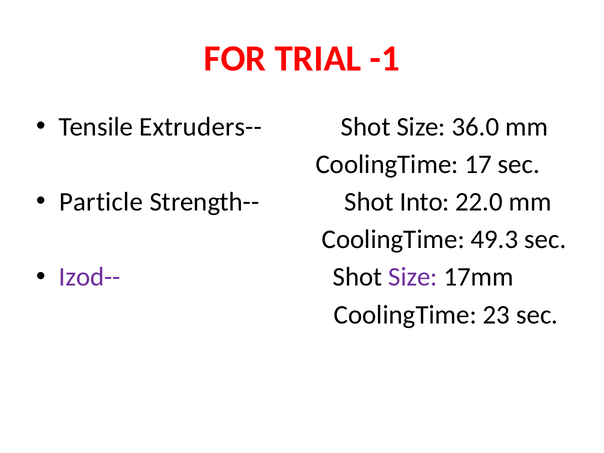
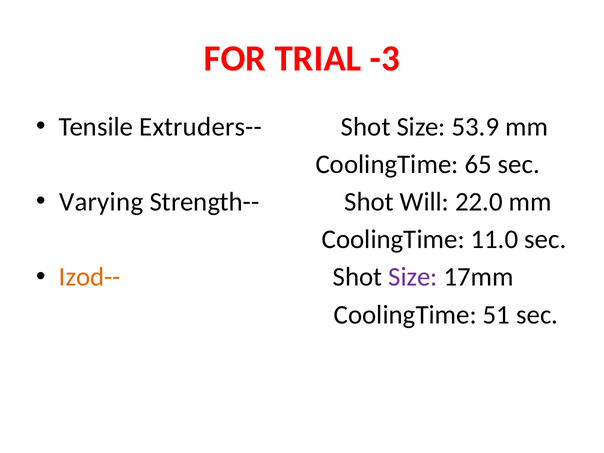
-1: -1 -> -3
36.0: 36.0 -> 53.9
17: 17 -> 65
Particle: Particle -> Varying
Into: Into -> Will
49.3: 49.3 -> 11.0
Izod-- colour: purple -> orange
23: 23 -> 51
